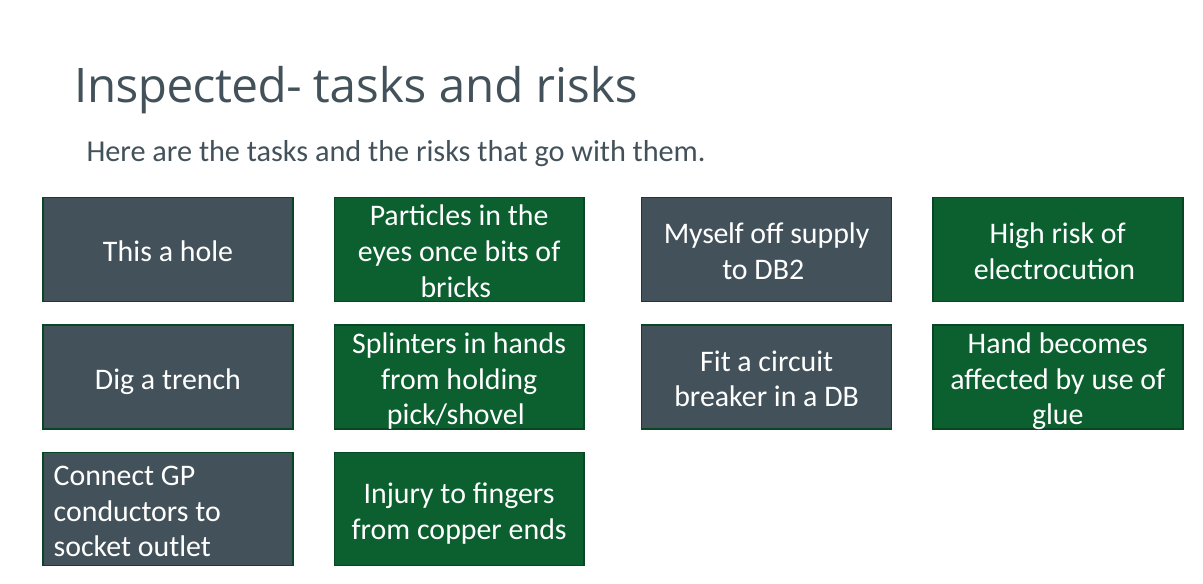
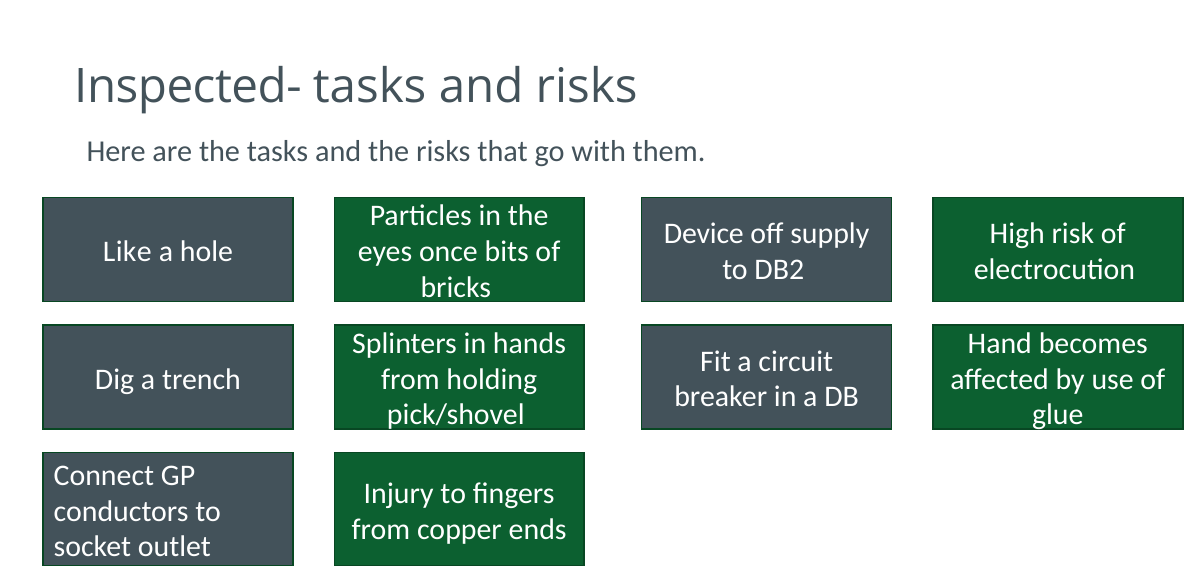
Myself: Myself -> Device
This: This -> Like
